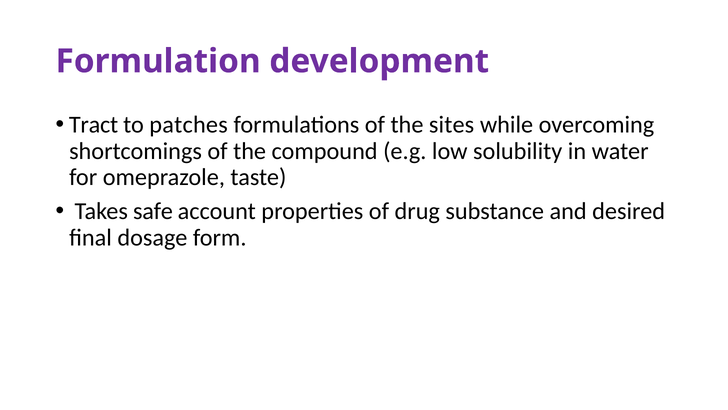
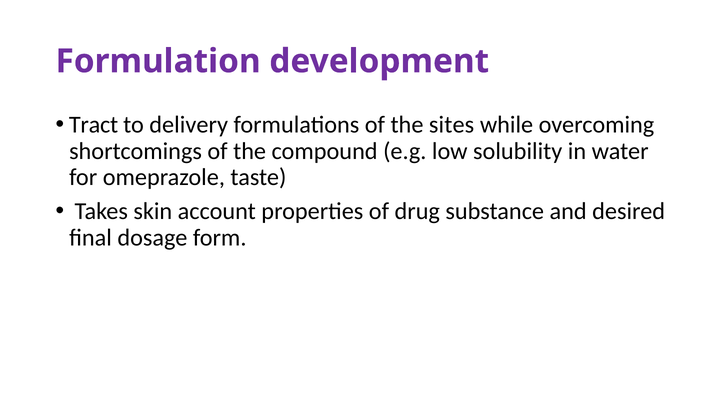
patches: patches -> delivery
safe: safe -> skin
